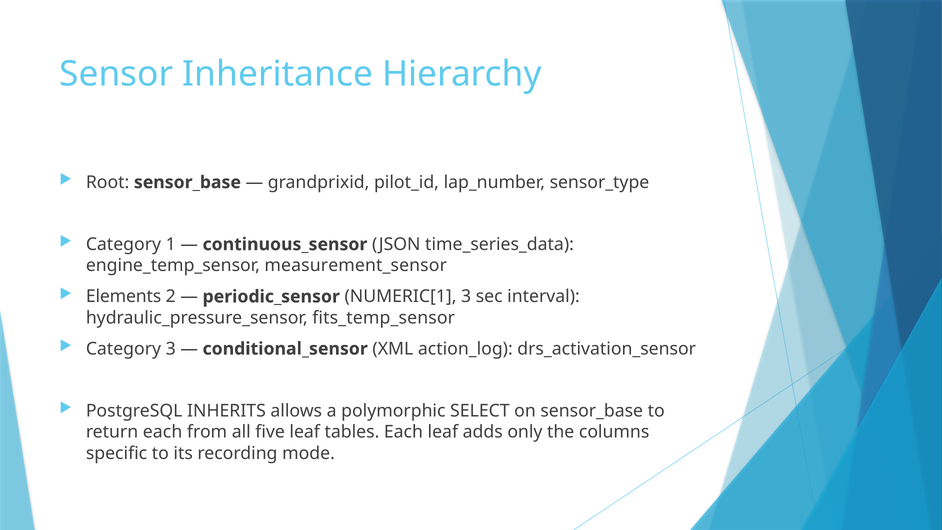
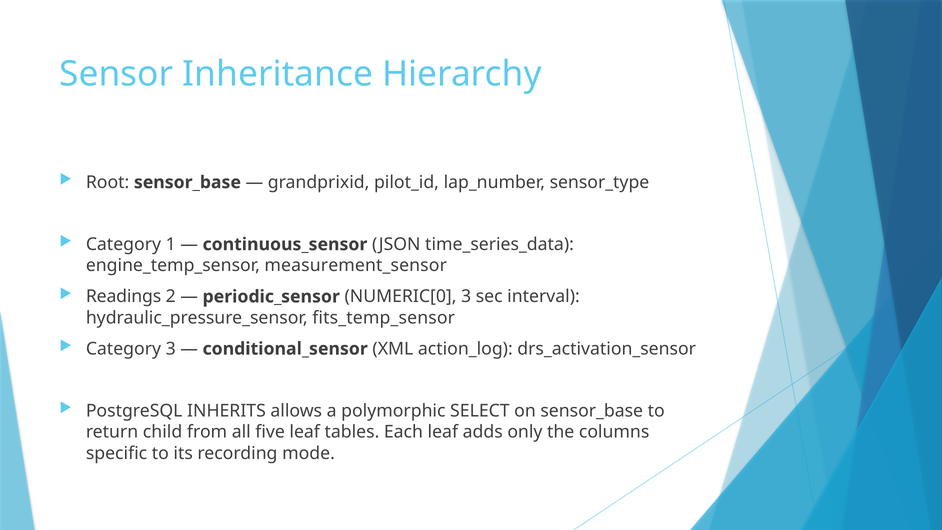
Elements: Elements -> Readings
NUMERIC[1: NUMERIC[1 -> NUMERIC[0
return each: each -> child
